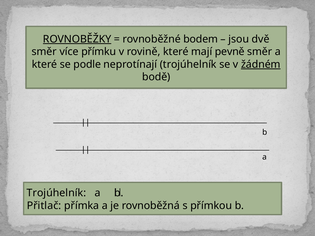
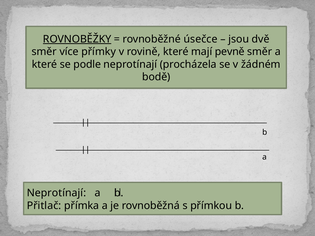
bodem: bodem -> úsečce
přímku: přímku -> přímky
neprotínají trojúhelník: trojúhelník -> procházela
žádném underline: present -> none
Trojúhelník at (56, 193): Trojúhelník -> Neprotínají
